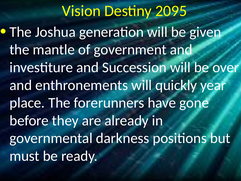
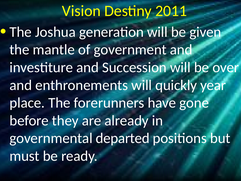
2095: 2095 -> 2011
darkness: darkness -> departed
